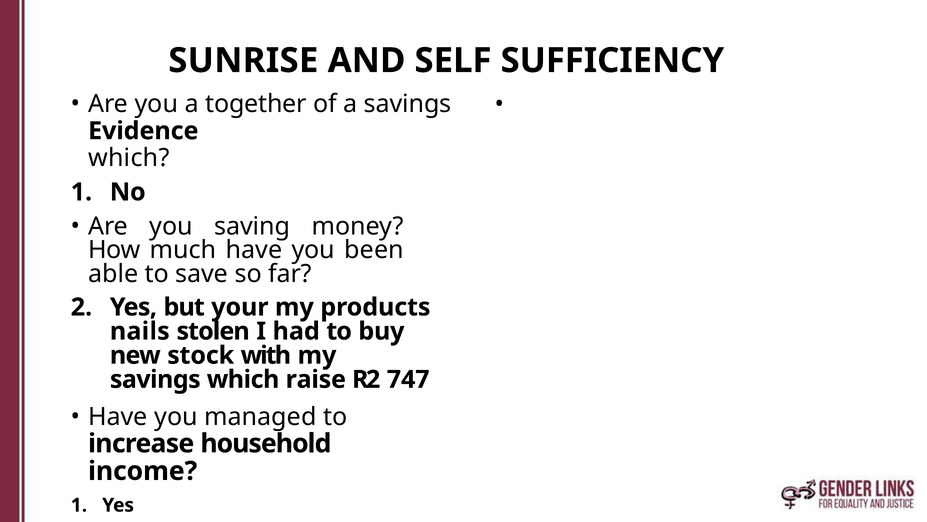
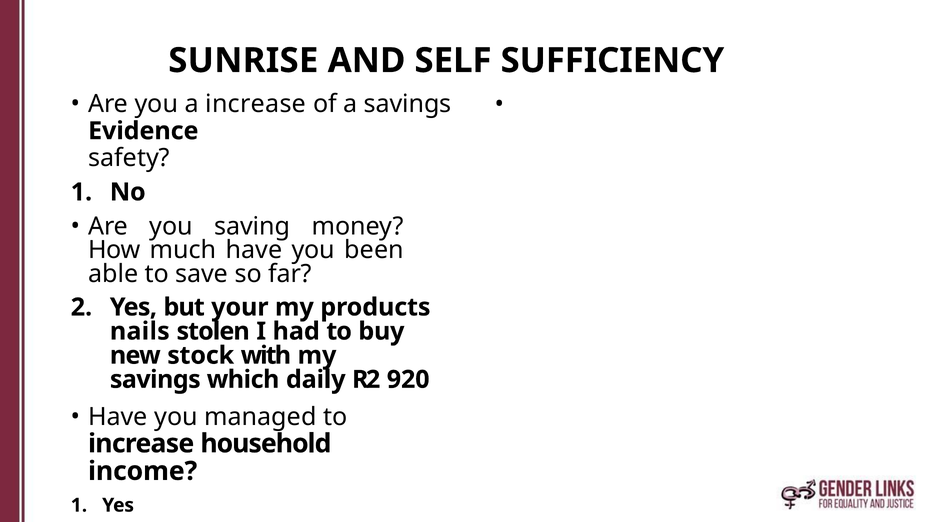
a together: together -> increase
which at (129, 158): which -> safety
raise: raise -> daily
747: 747 -> 920
